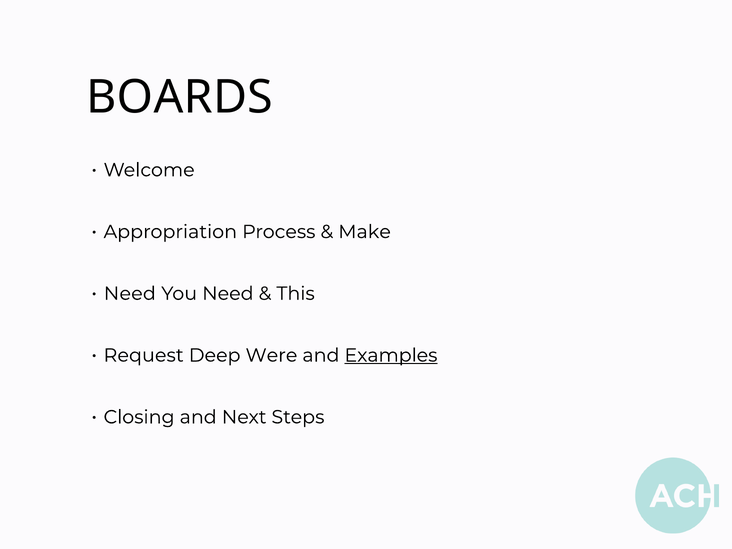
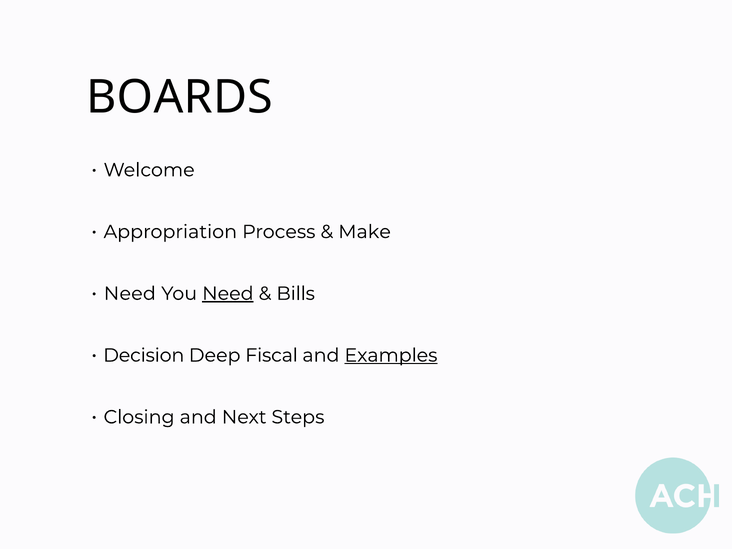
Need at (228, 294) underline: none -> present
This: This -> Bills
Request: Request -> Decision
Were: Were -> Fiscal
